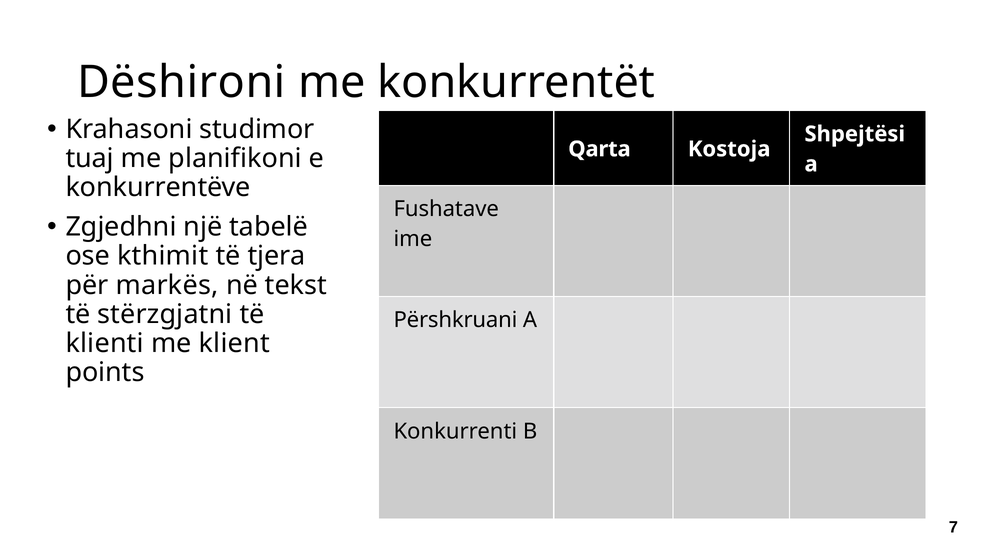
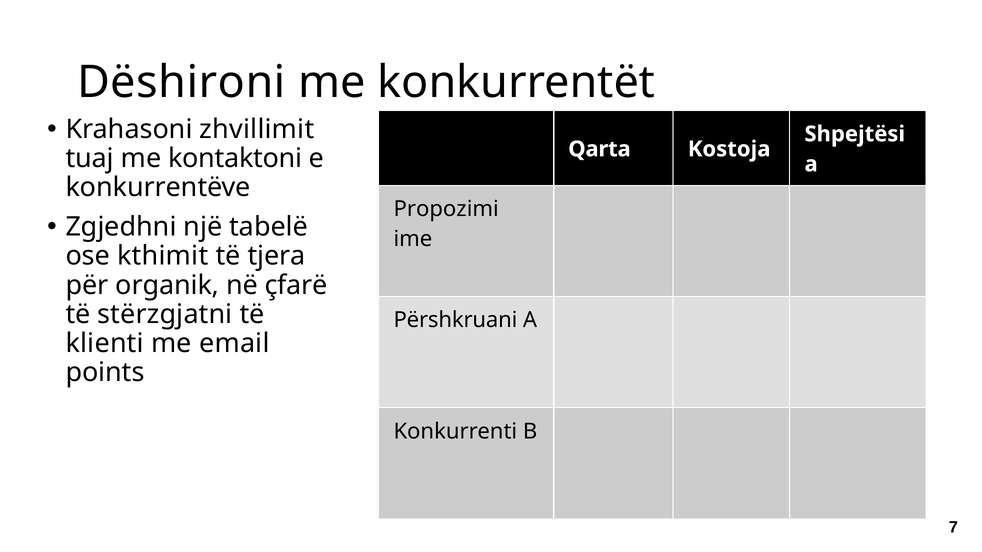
studimor: studimor -> zhvillimit
planifikoni: planifikoni -> kontaktoni
Fushatave: Fushatave -> Propozimi
markës: markës -> organik
tekst: tekst -> çfarë
klient: klient -> email
